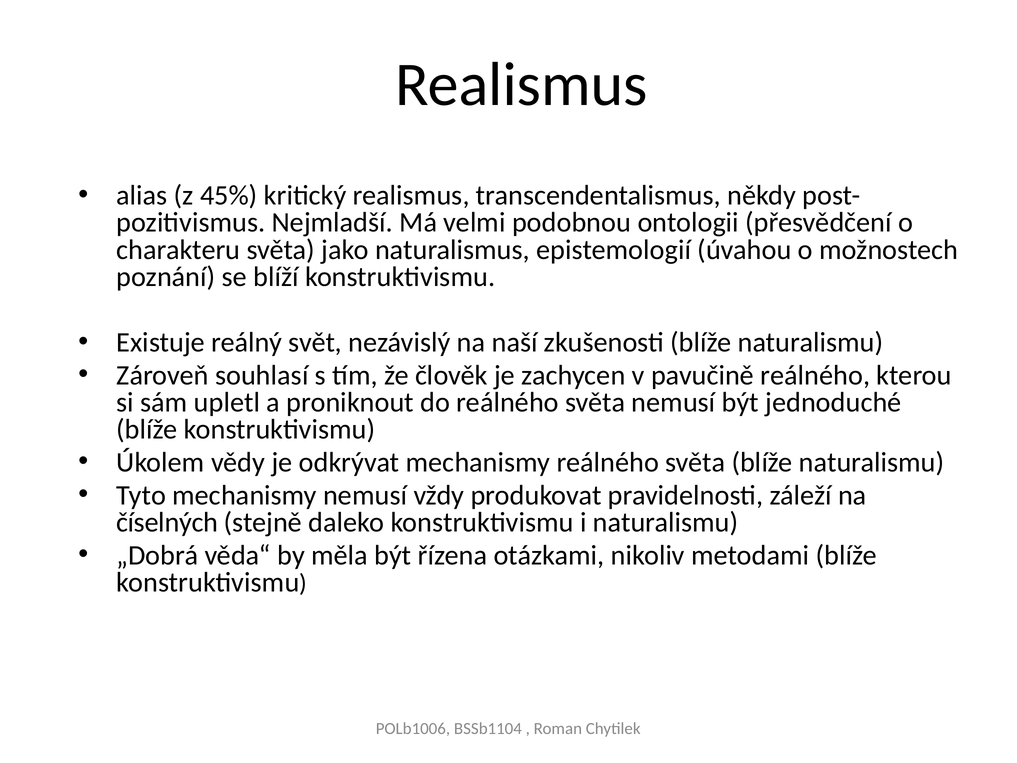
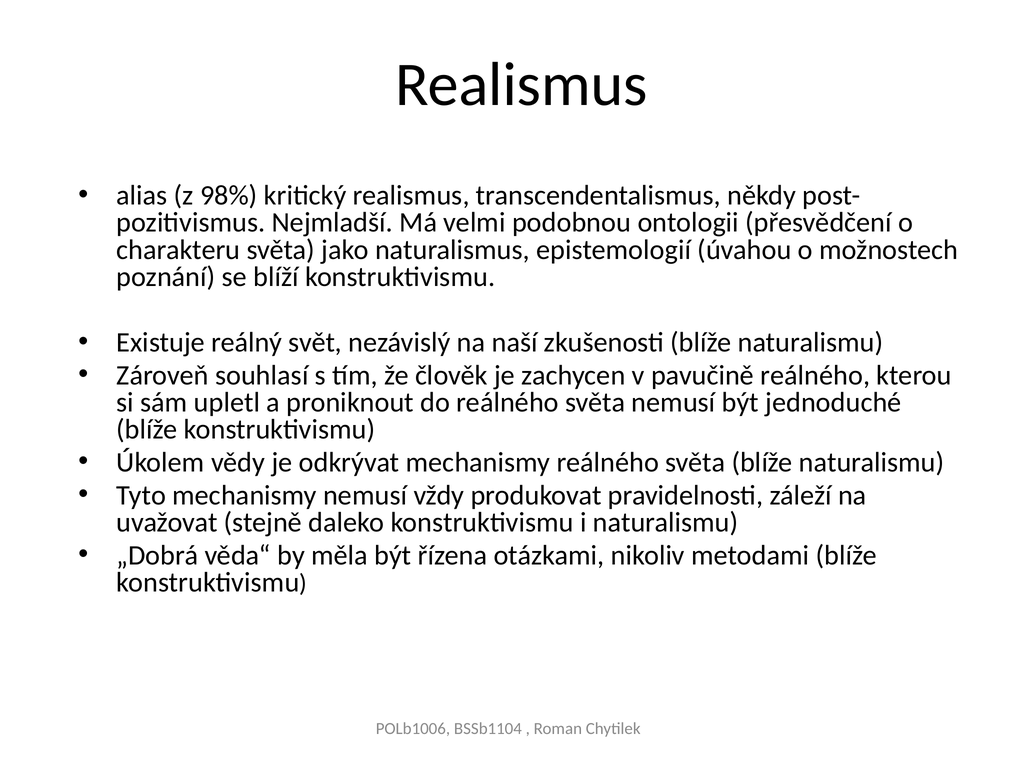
45%: 45% -> 98%
číselných: číselných -> uvažovat
